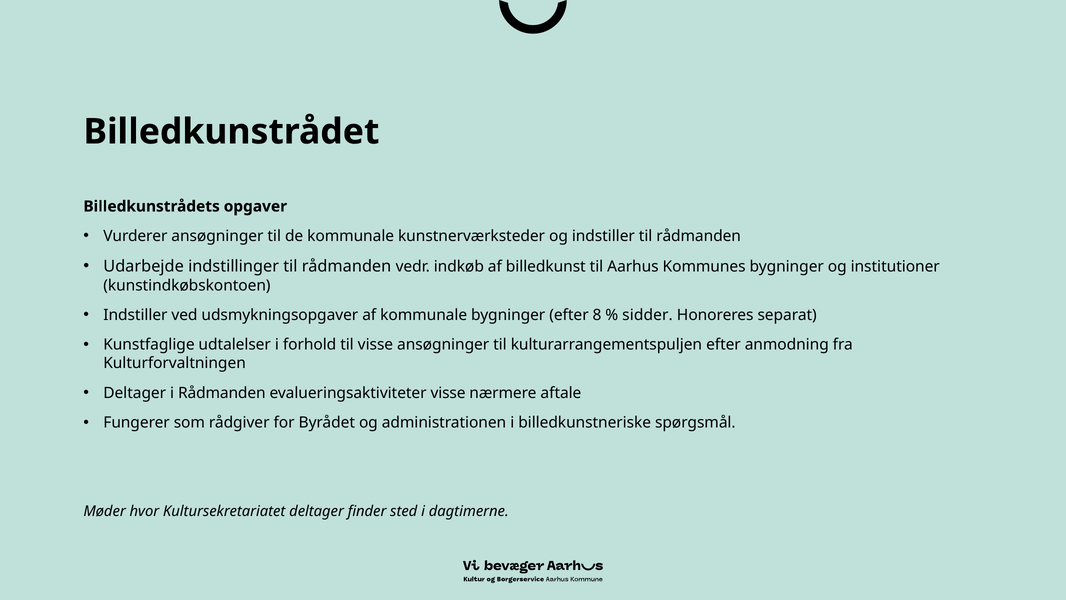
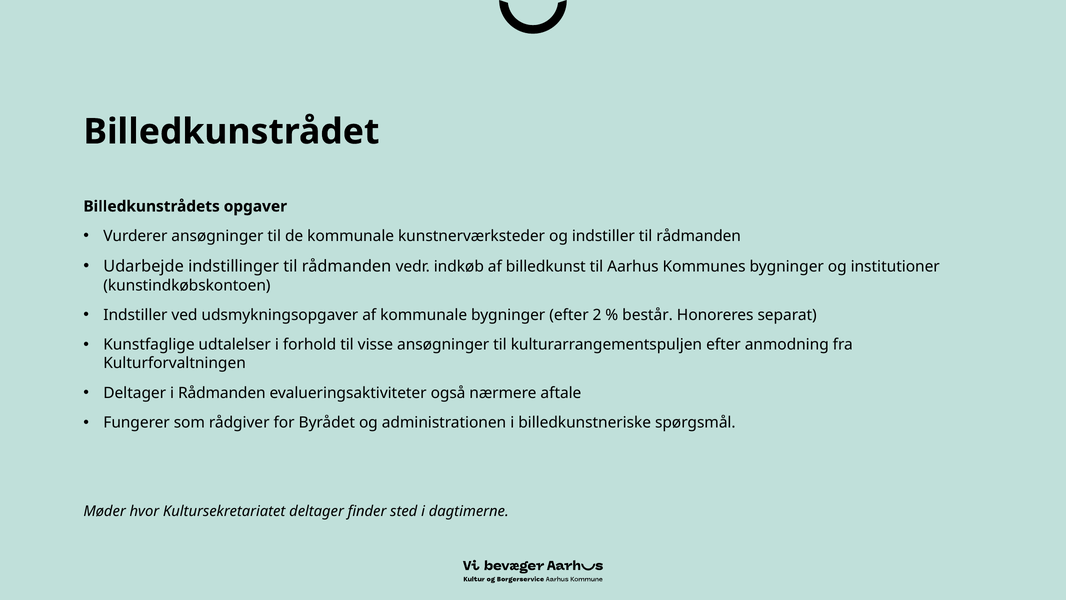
8: 8 -> 2
sidder: sidder -> består
evalueringsaktiviteter visse: visse -> også
